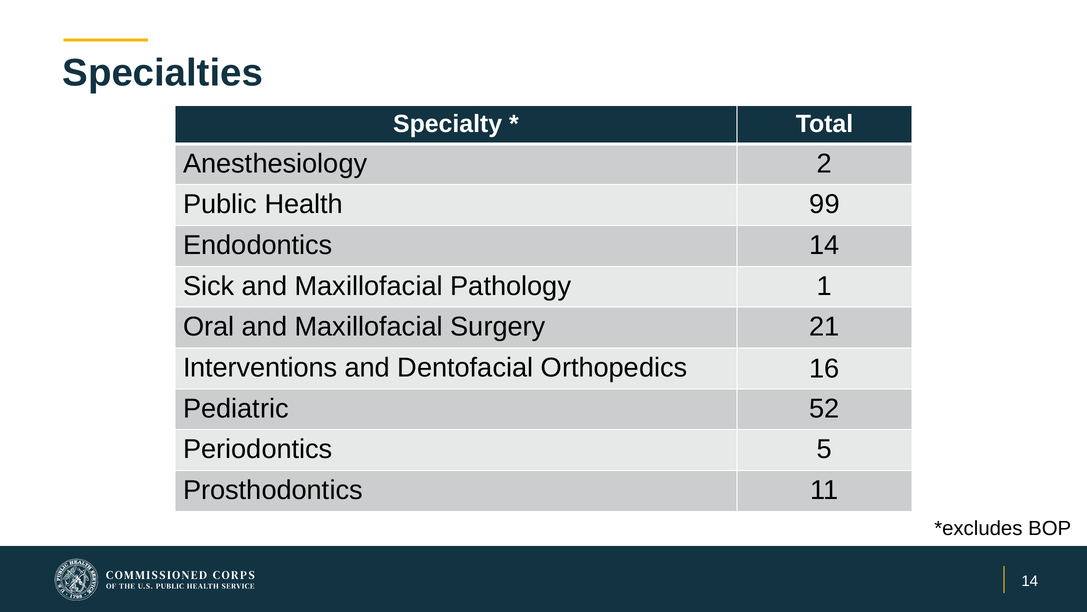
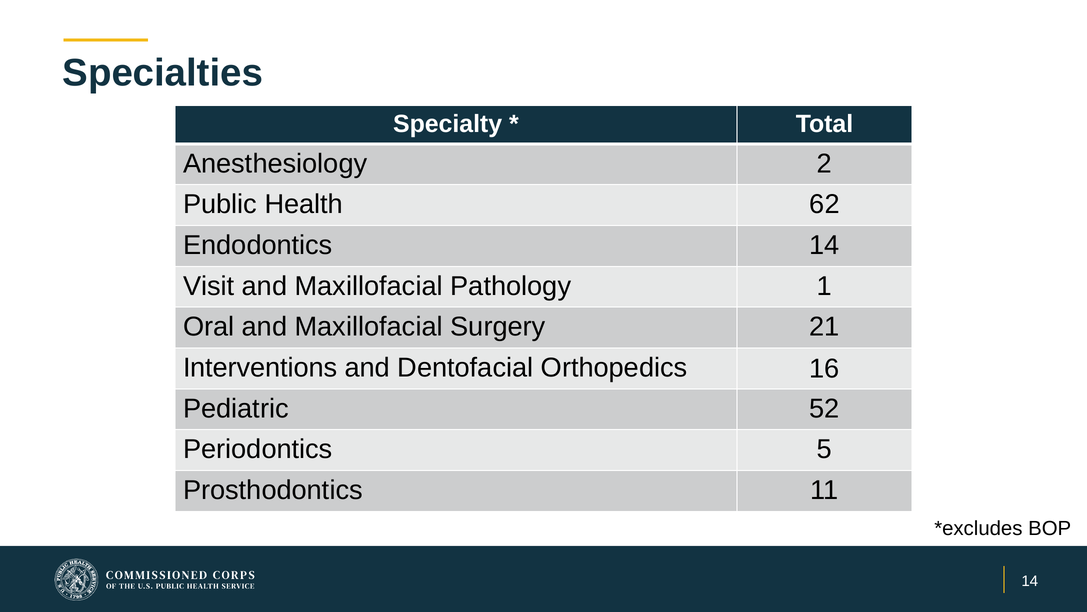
99: 99 -> 62
Sick: Sick -> Visit
